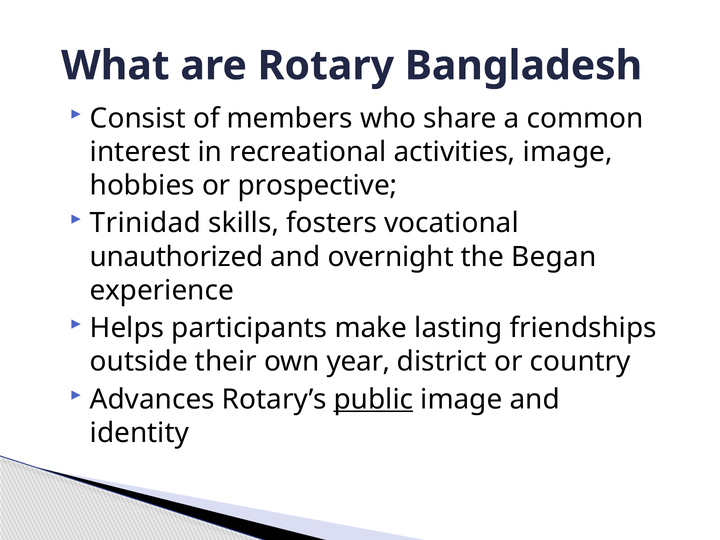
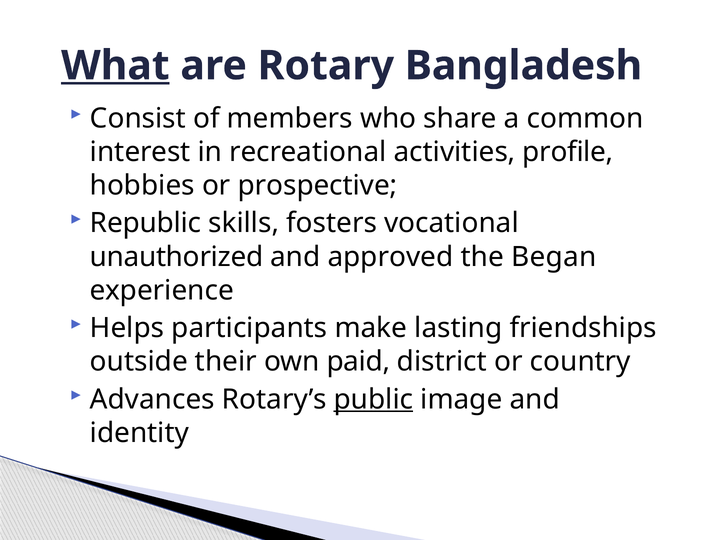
What underline: none -> present
activities image: image -> profile
Trinidad: Trinidad -> Republic
overnight: overnight -> approved
year: year -> paid
